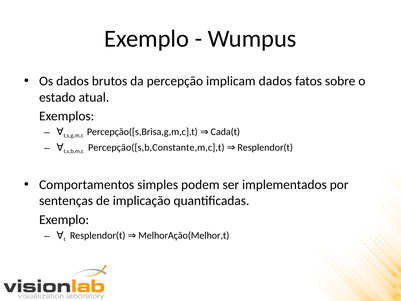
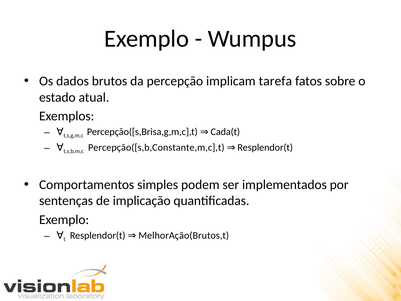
implicam dados: dados -> tarefa
MelhorAção(Melhor,t: MelhorAção(Melhor,t -> MelhorAção(Brutos,t
